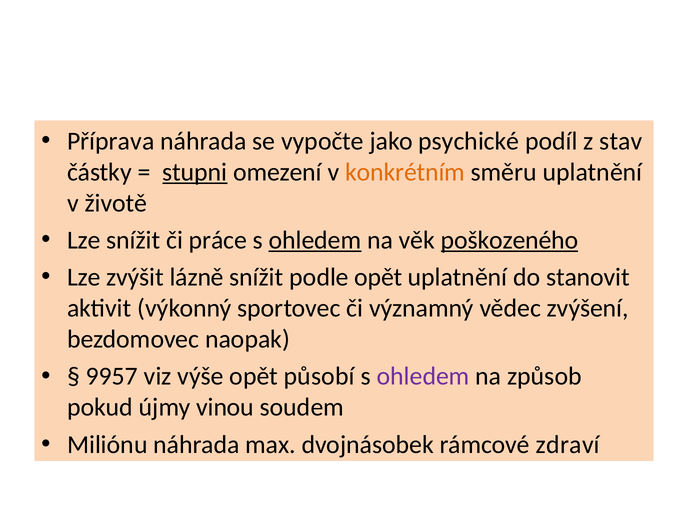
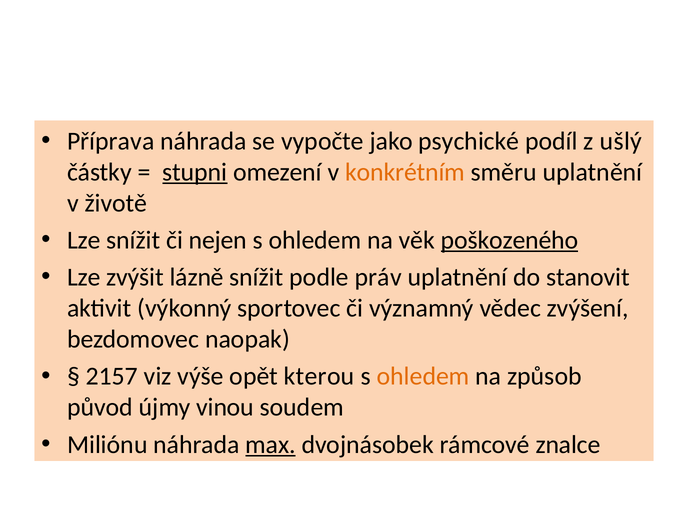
stav: stav -> ušlý
práce: práce -> nejen
ohledem at (315, 240) underline: present -> none
podle opět: opět -> práv
9957: 9957 -> 2157
působí: působí -> kterou
ohledem at (423, 376) colour: purple -> orange
pokud: pokud -> původ
max underline: none -> present
zdraví: zdraví -> znalce
